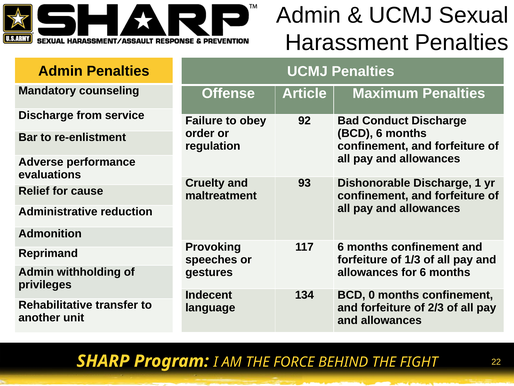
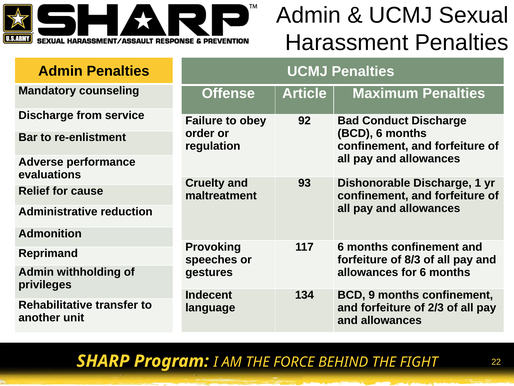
1/3: 1/3 -> 8/3
0: 0 -> 9
